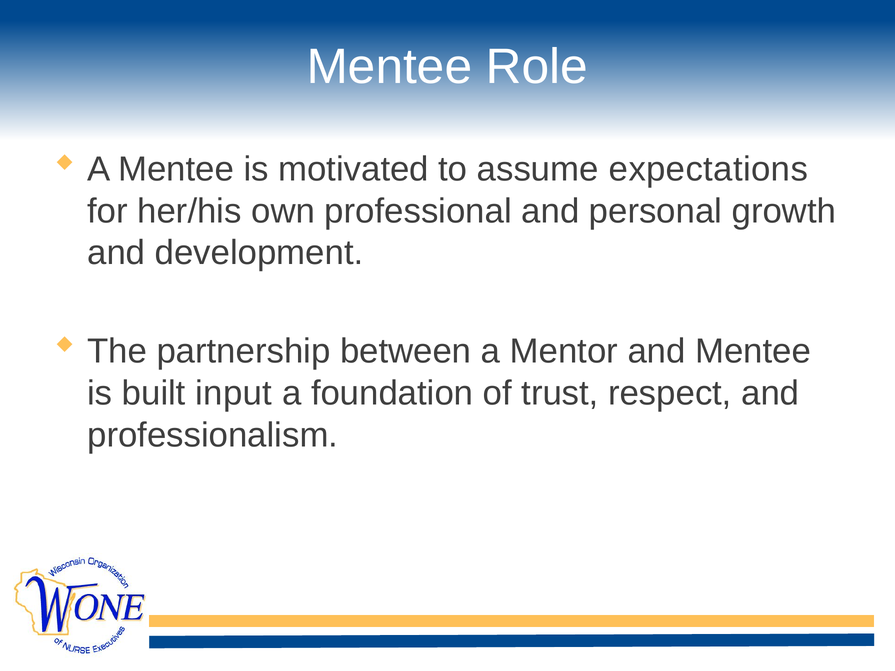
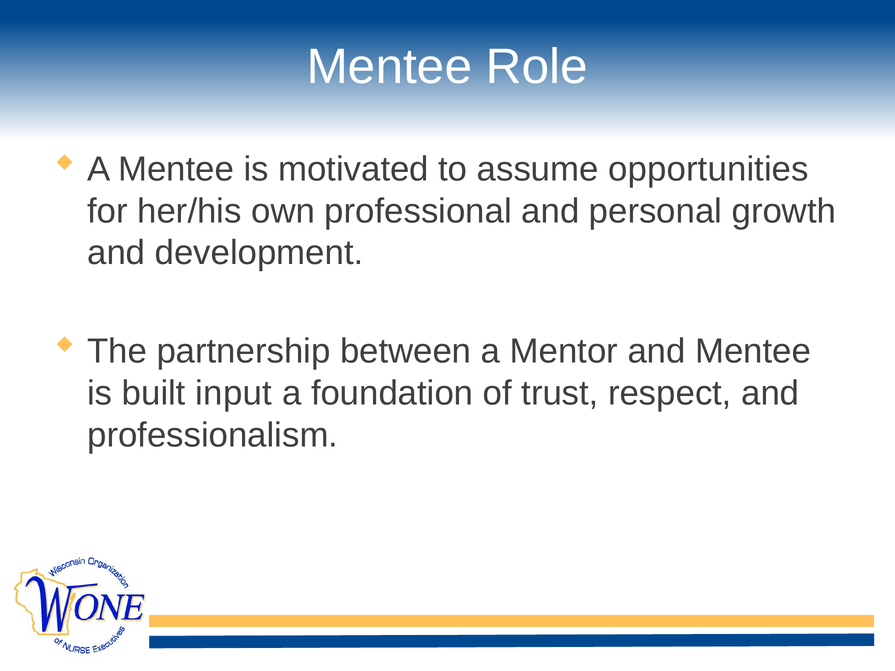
expectations: expectations -> opportunities
